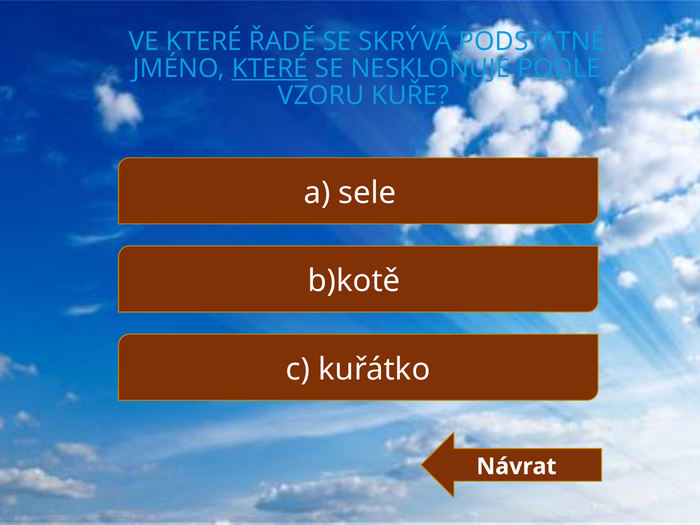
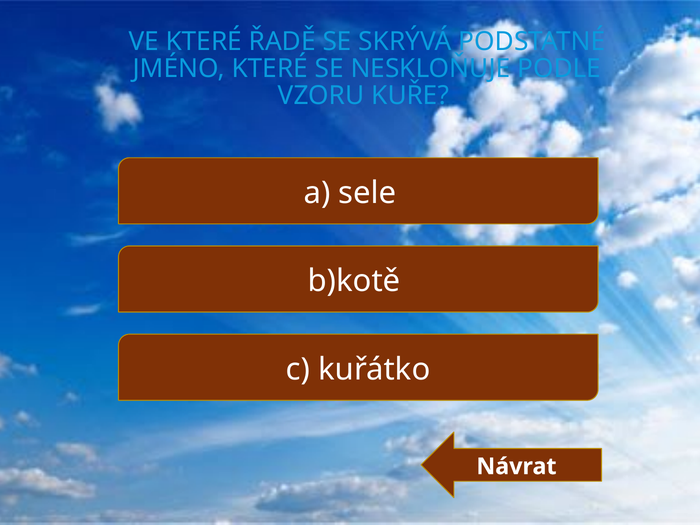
KTERÉ at (270, 69) underline: present -> none
